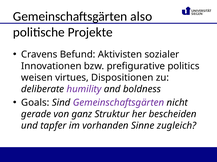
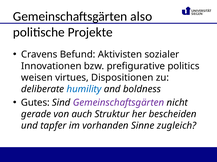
humility colour: purple -> blue
Goals: Goals -> Gutes
ganz: ganz -> auch
